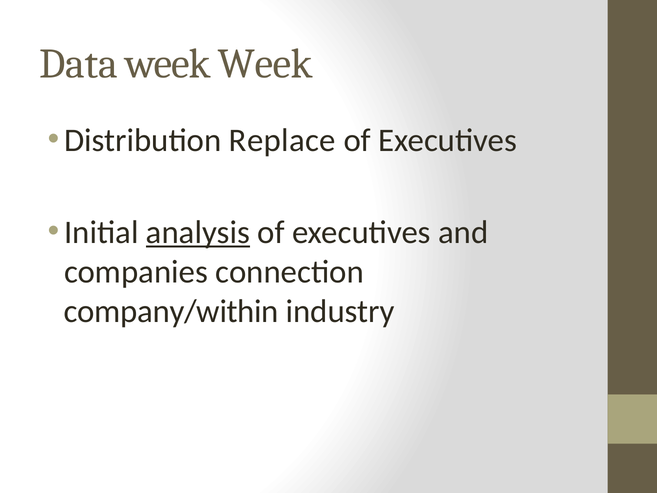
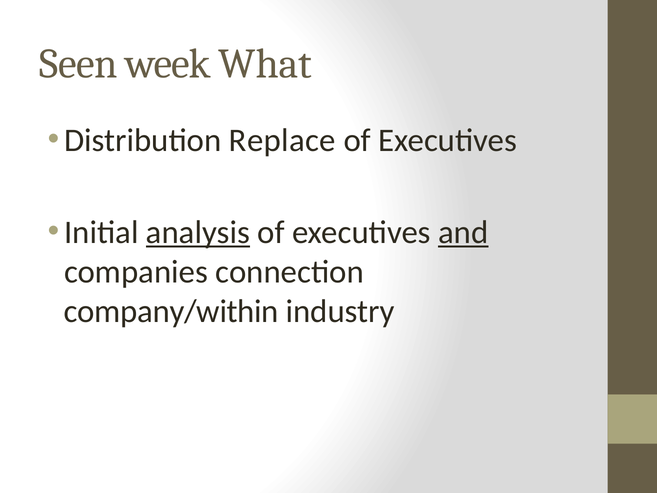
Data: Data -> Seen
week Week: Week -> What
and underline: none -> present
